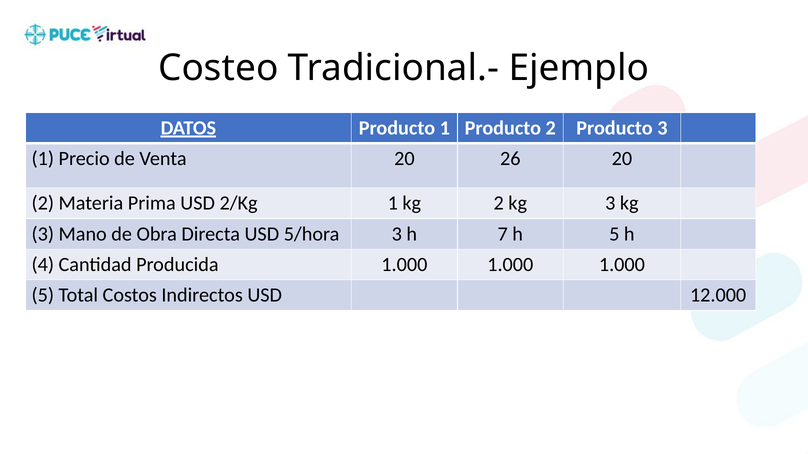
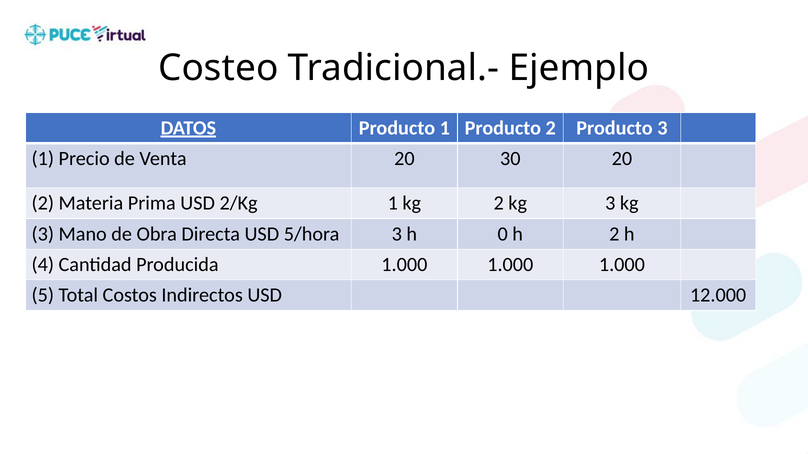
26: 26 -> 30
7: 7 -> 0
h 5: 5 -> 2
